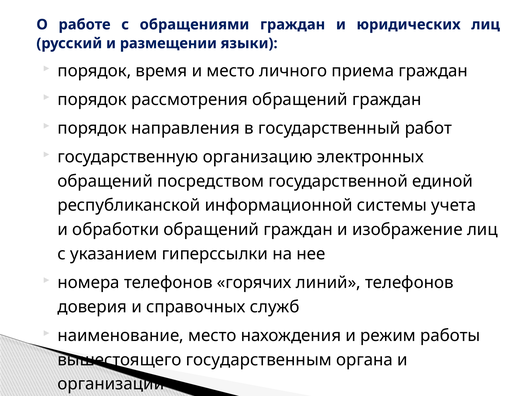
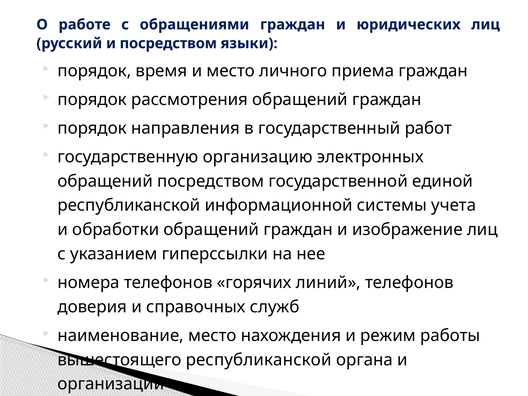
и размещении: размещении -> посредством
вышестоящего государственным: государственным -> республиканской
